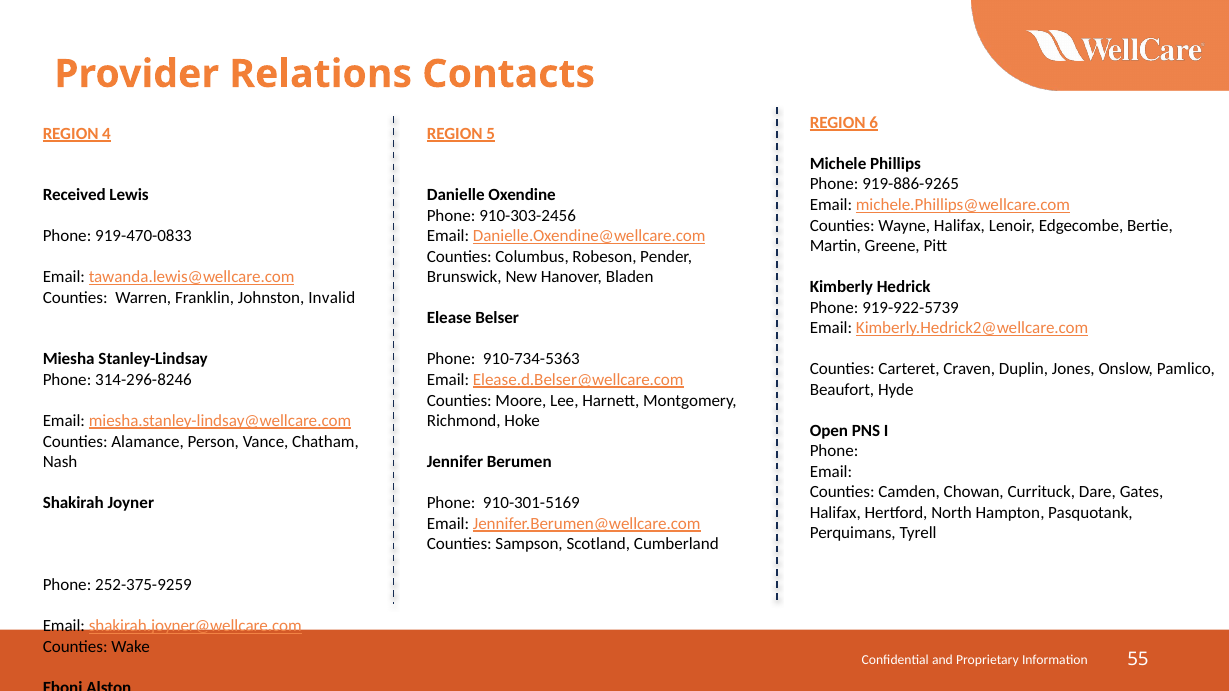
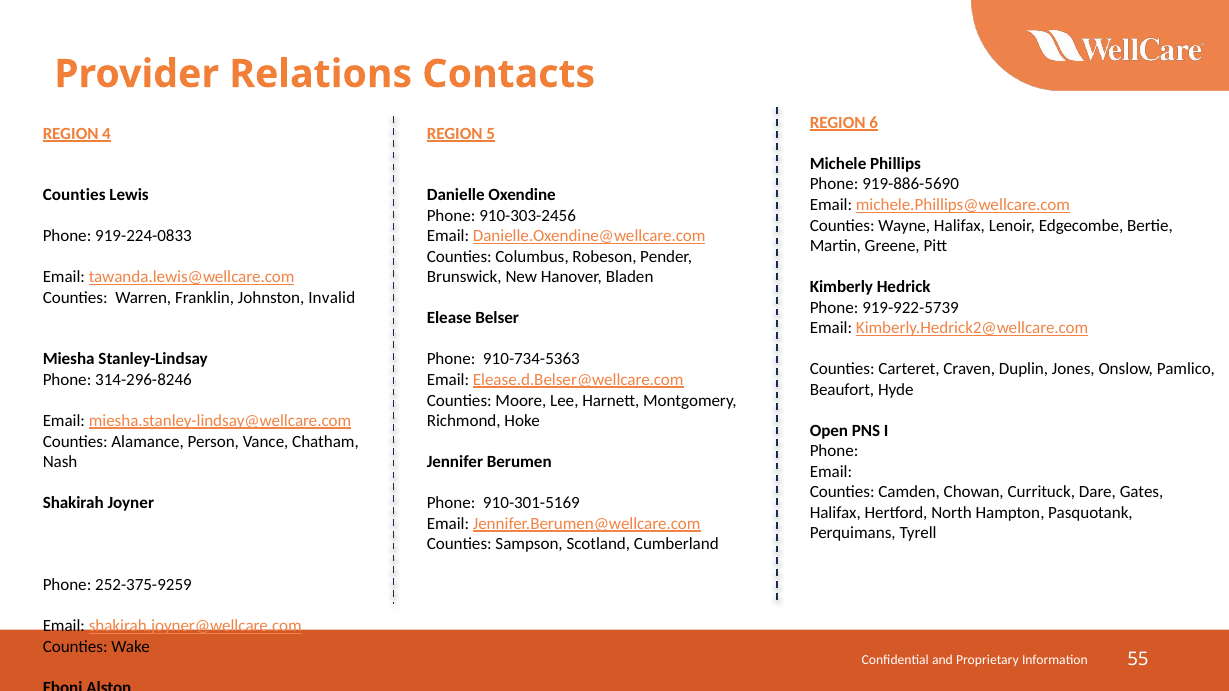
919-886-9265: 919-886-9265 -> 919-886-5690
Received at (74, 195): Received -> Counties
919-470-0833: 919-470-0833 -> 919-224-0833
